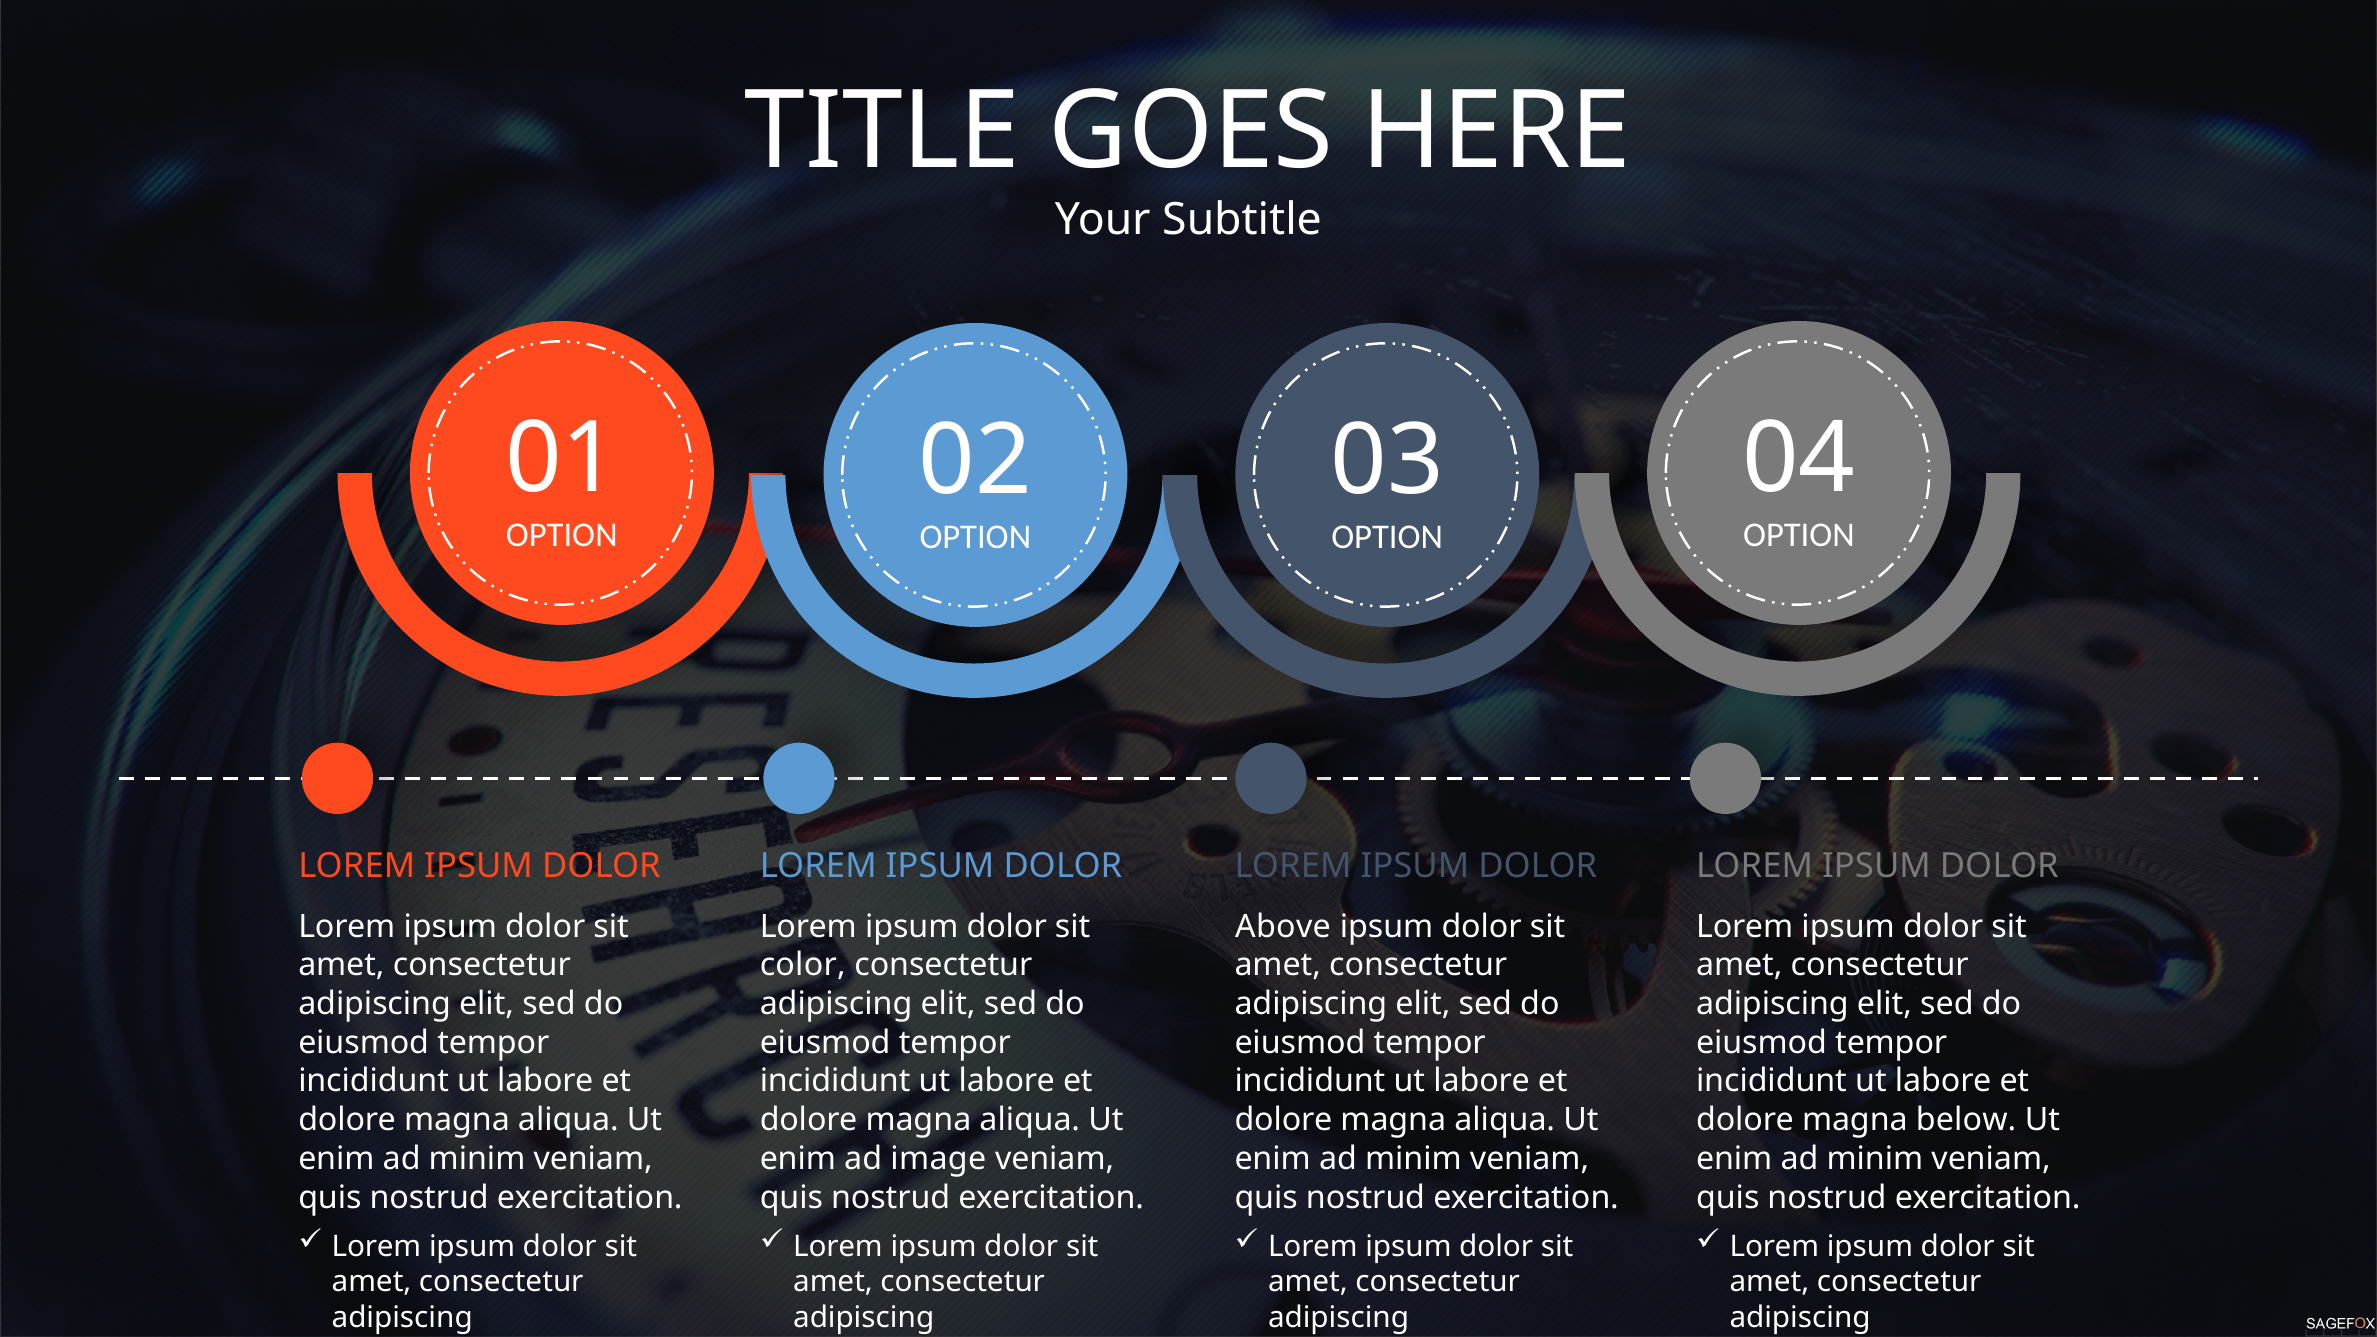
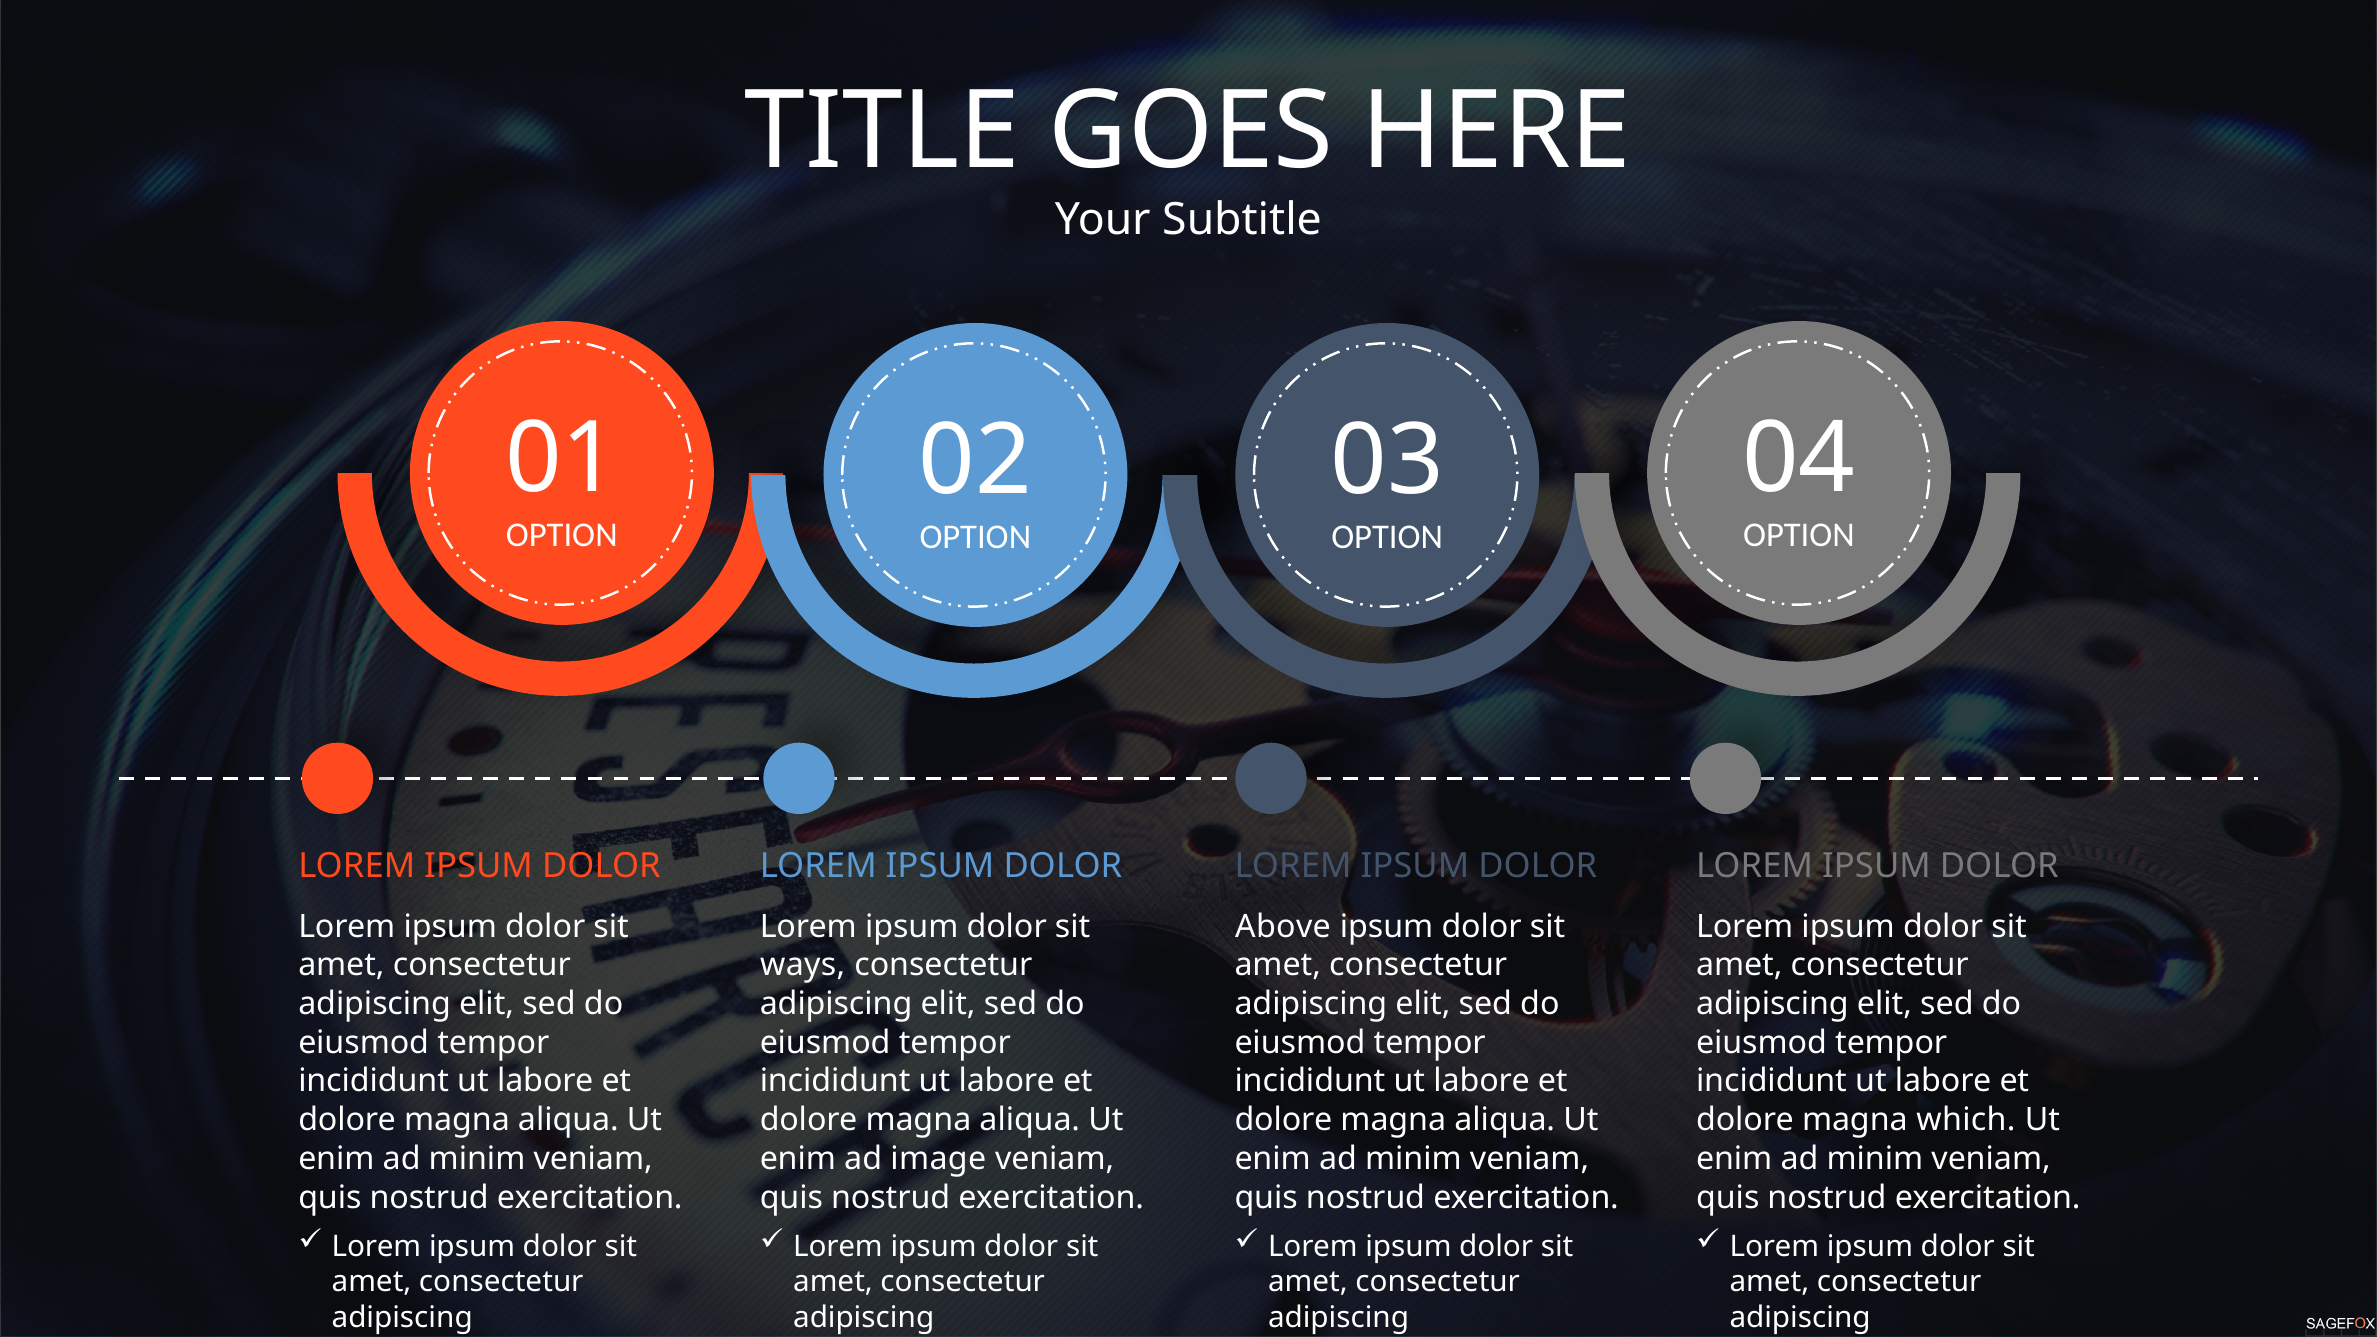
color: color -> ways
below: below -> which
